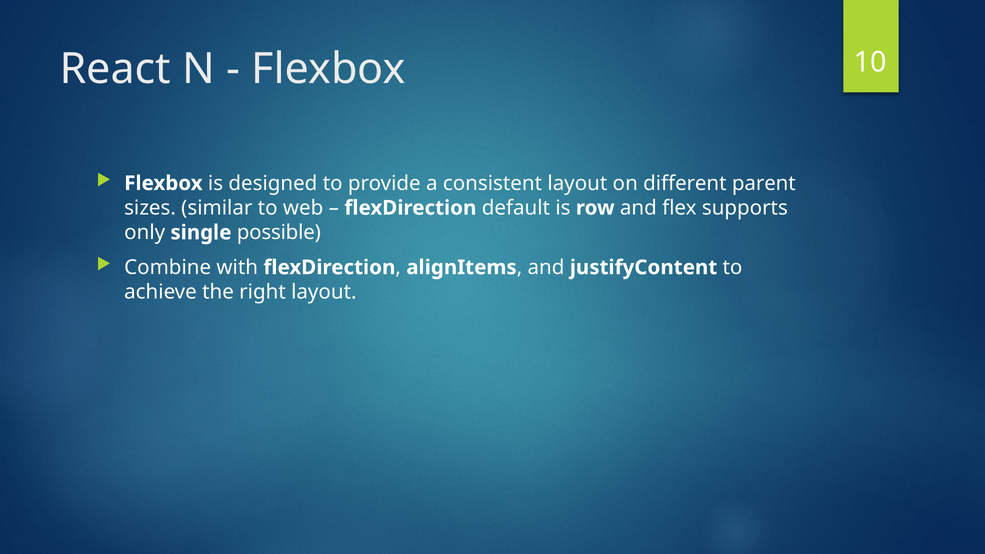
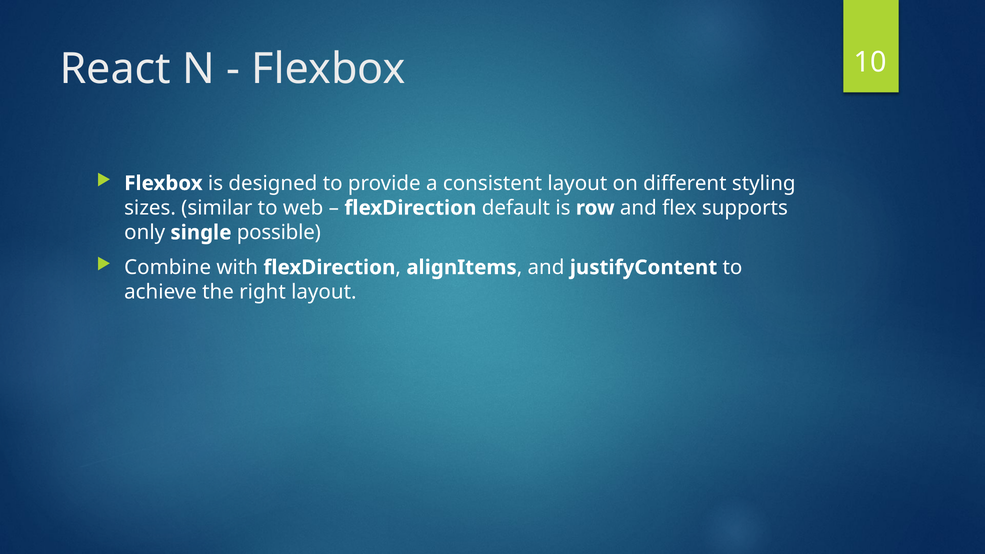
parent: parent -> styling
